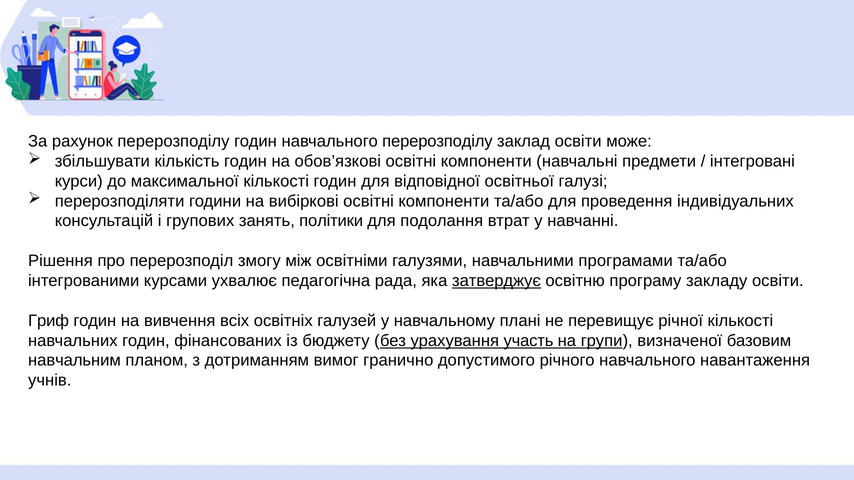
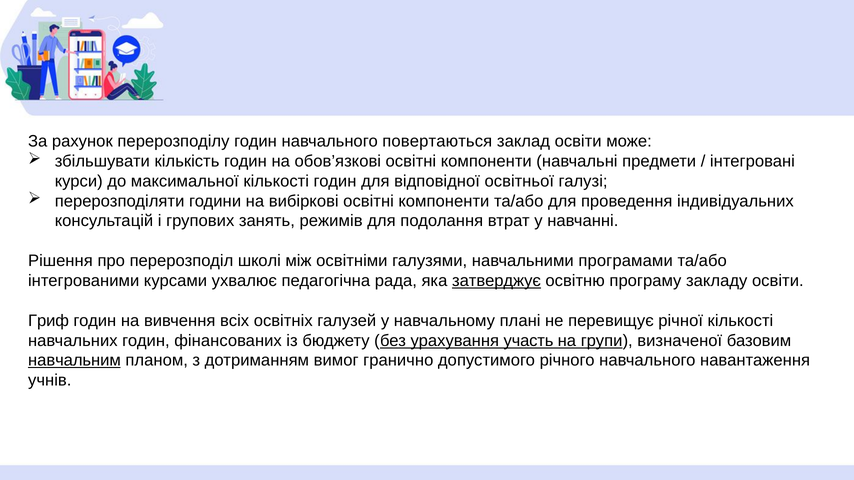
навчального перерозподілу: перерозподілу -> повертаються
політики: політики -> режимів
змогу: змогу -> школі
навчальним underline: none -> present
